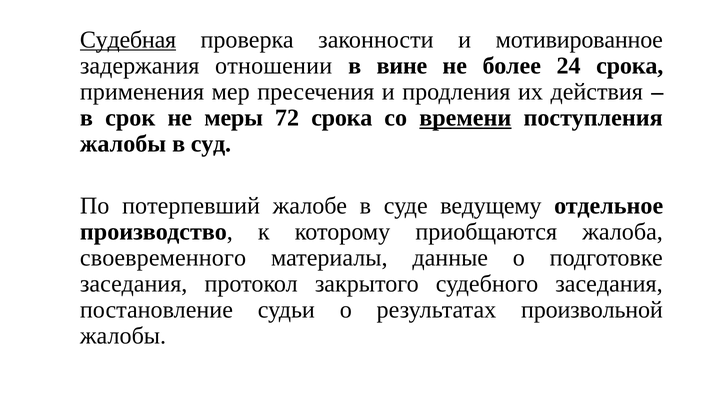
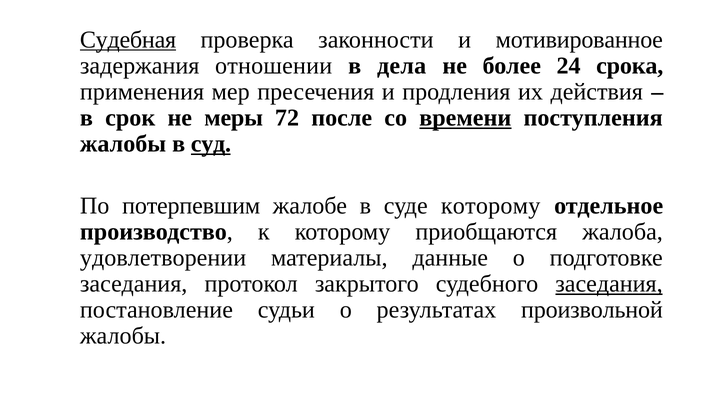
вине: вине -> дела
72 срока: срока -> после
суд underline: none -> present
потерпевший: потерпевший -> потерпевшим
суде ведущему: ведущему -> которому
своевременного: своевременного -> удовлетворении
заседания at (609, 284) underline: none -> present
